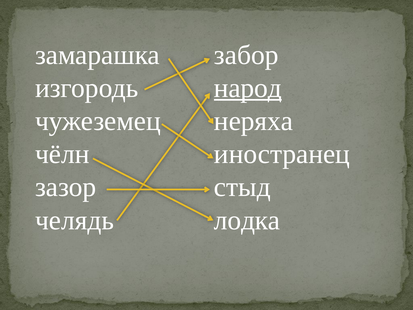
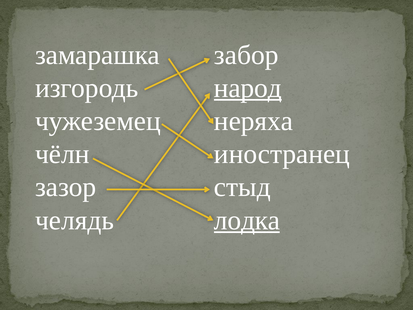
лодка underline: none -> present
